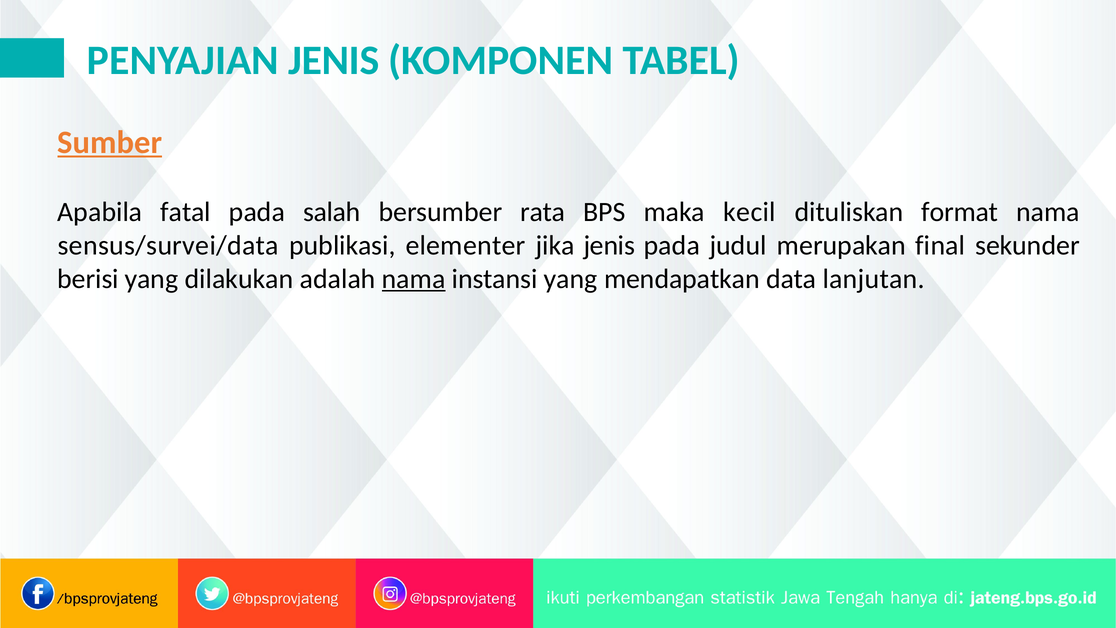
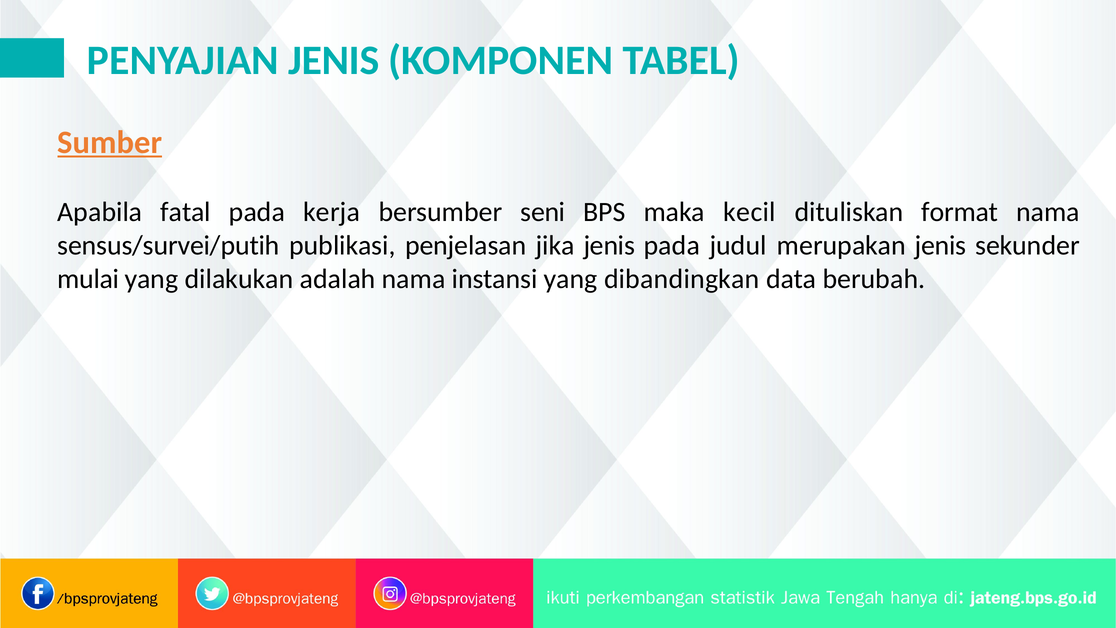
salah: salah -> kerja
rata: rata -> seni
sensus/survei/data: sensus/survei/data -> sensus/survei/putih
elementer: elementer -> penjelasan
merupakan final: final -> jenis
berisi: berisi -> mulai
nama at (414, 279) underline: present -> none
mendapatkan: mendapatkan -> dibandingkan
lanjutan: lanjutan -> berubah
